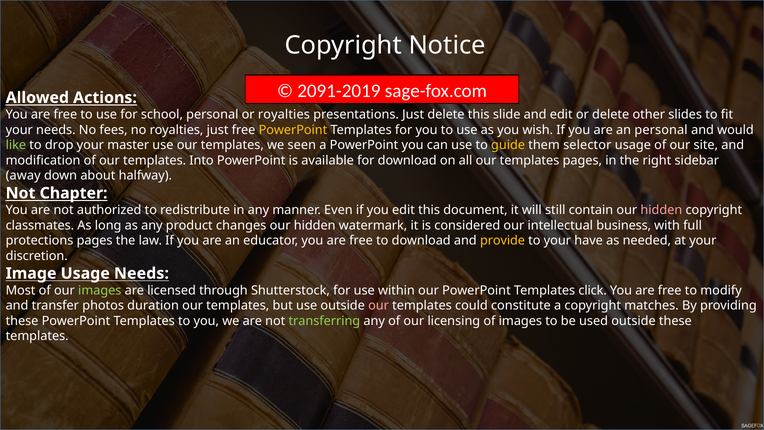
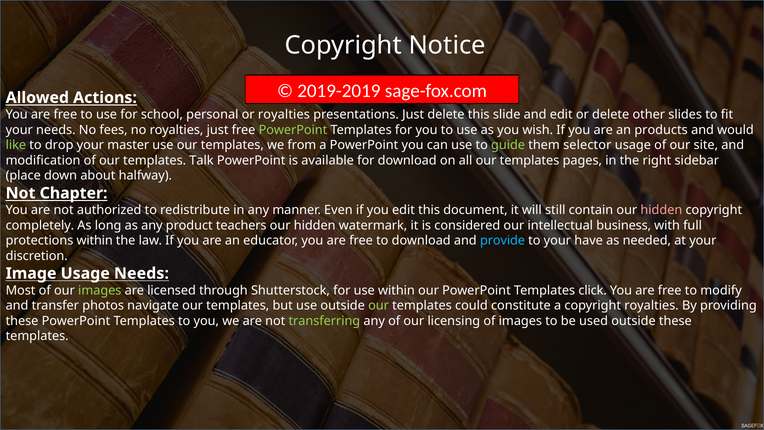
2091-2019: 2091-2019 -> 2019-2019
PowerPoint at (293, 130) colour: yellow -> light green
an personal: personal -> products
seen: seen -> from
guide colour: yellow -> light green
Into: Into -> Talk
away: away -> place
classmates: classmates -> completely
changes: changes -> teachers
protections pages: pages -> within
provide colour: yellow -> light blue
duration: duration -> navigate
our at (379, 305) colour: pink -> light green
copyright matches: matches -> royalties
